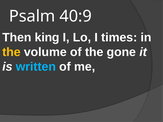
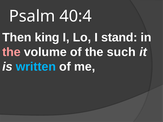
40:9: 40:9 -> 40:4
times: times -> stand
the at (11, 52) colour: yellow -> pink
gone: gone -> such
